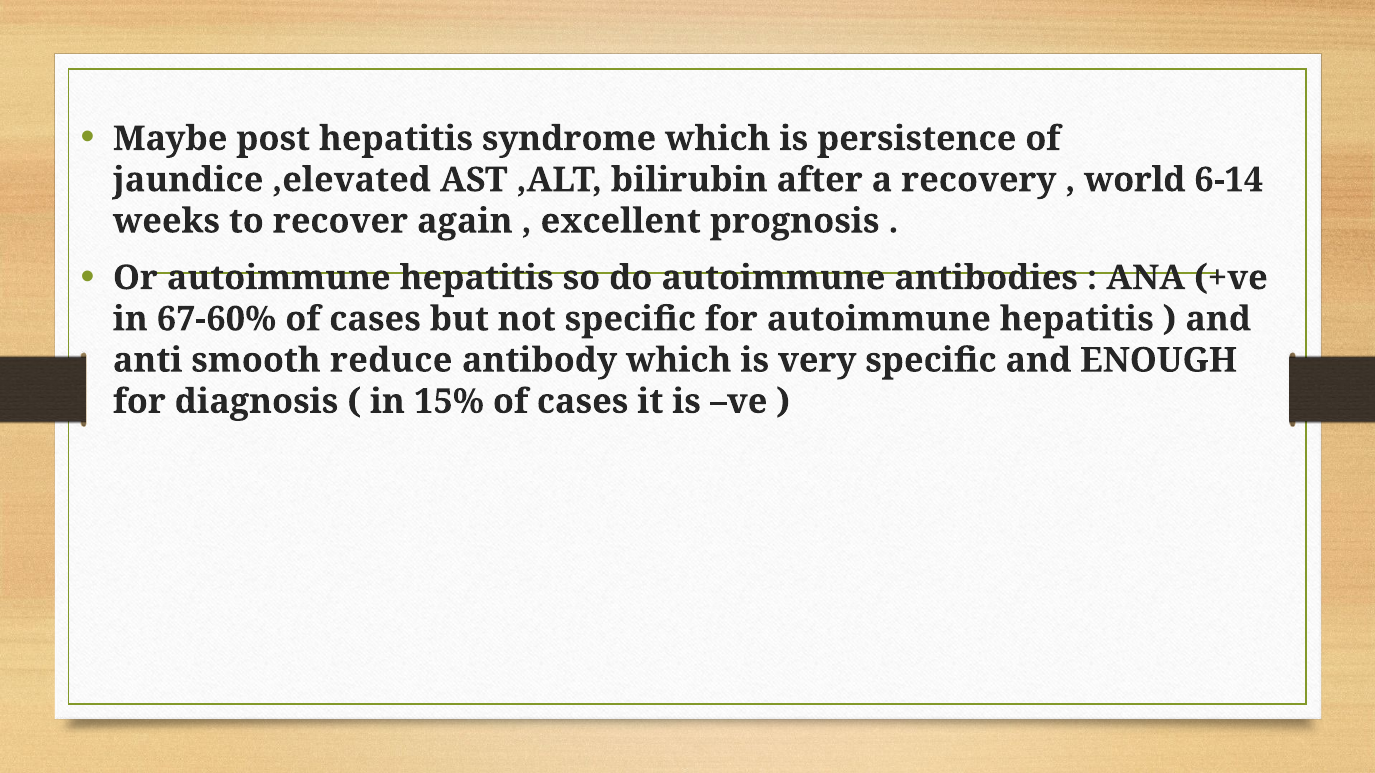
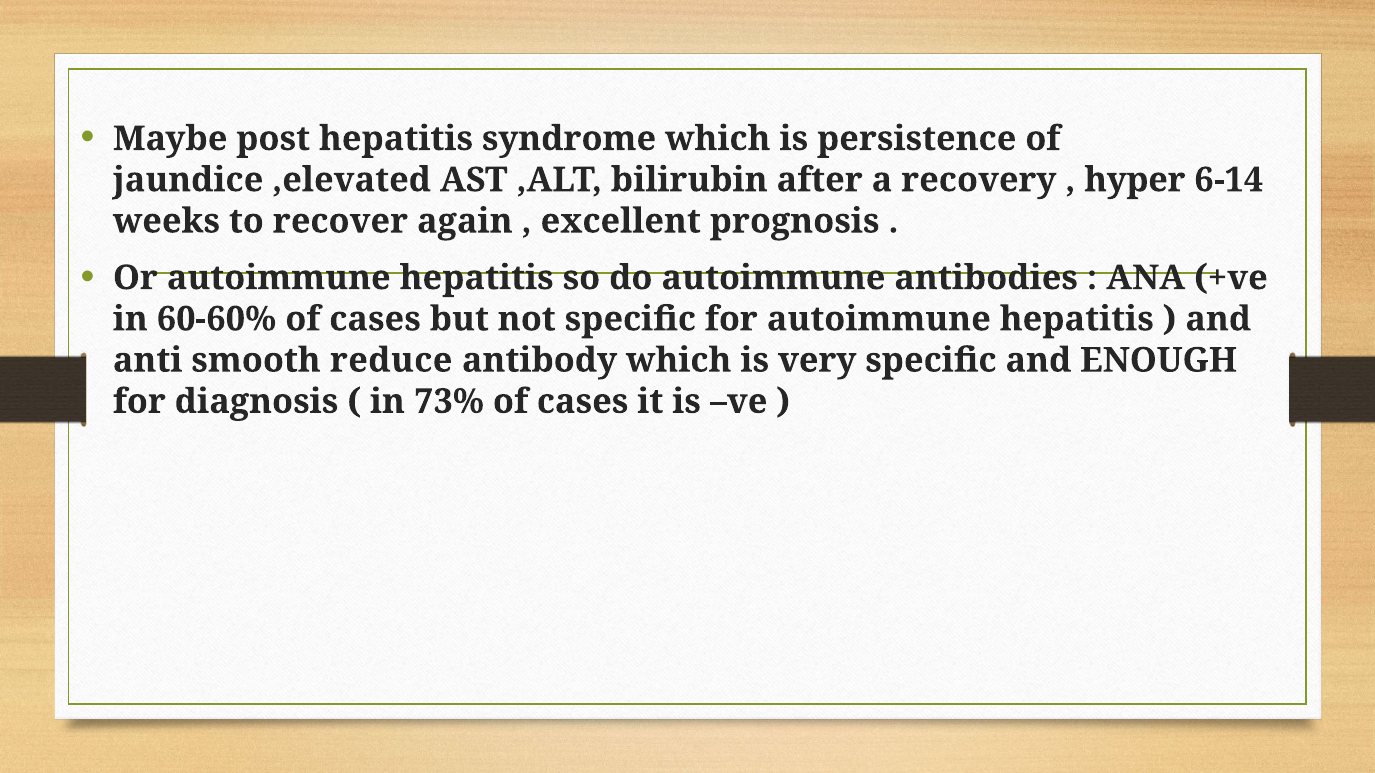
world: world -> hyper
67-60%: 67-60% -> 60-60%
15%: 15% -> 73%
